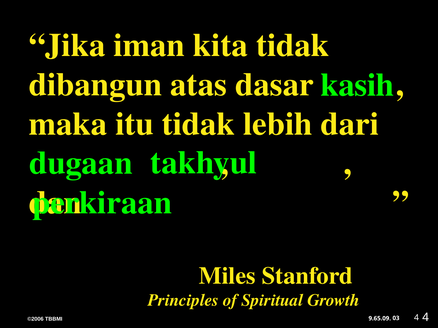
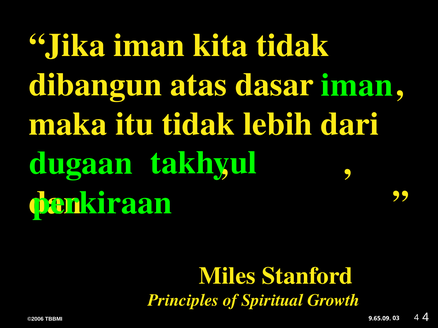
kasih at (357, 85): kasih -> iman
